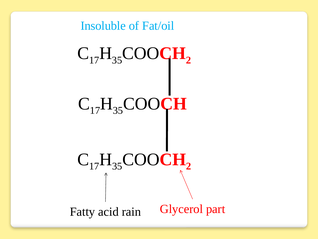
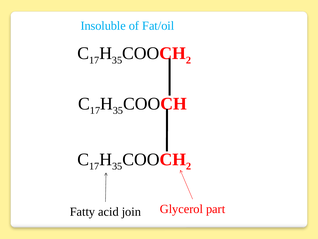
rain: rain -> join
